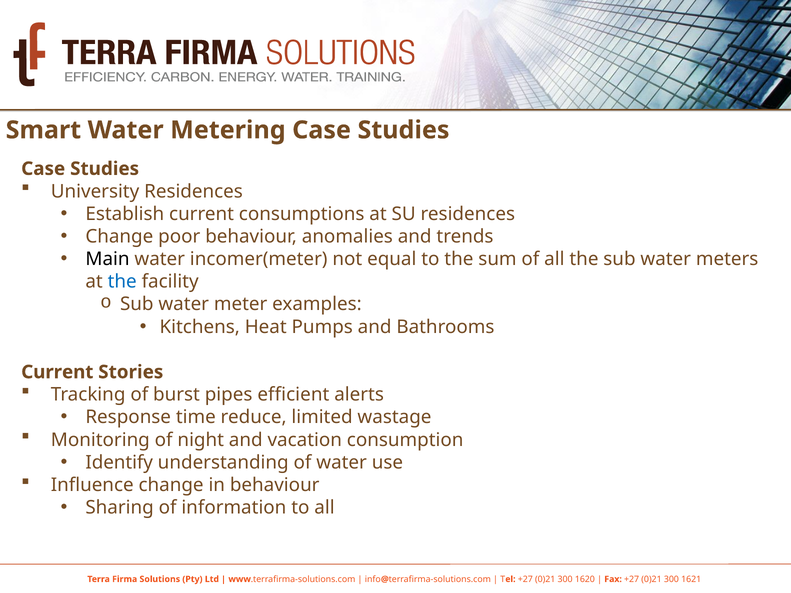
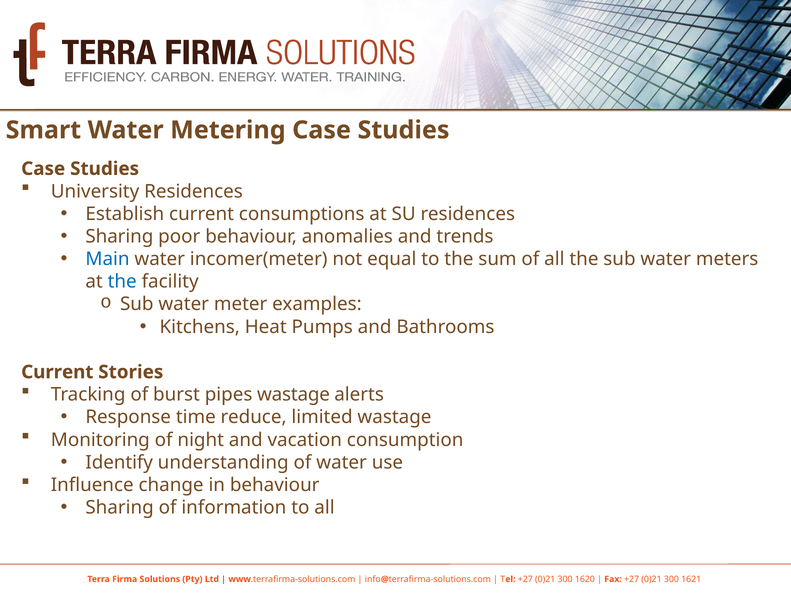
Change at (119, 237): Change -> Sharing
Main colour: black -> blue
pipes efficient: efficient -> wastage
